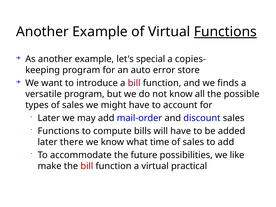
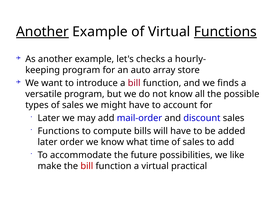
Another at (42, 32) underline: none -> present
special: special -> checks
copies-: copies- -> hourly-
error: error -> array
there: there -> order
